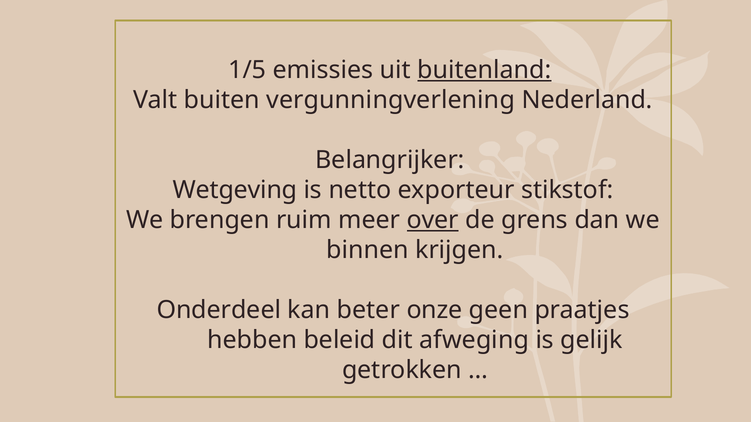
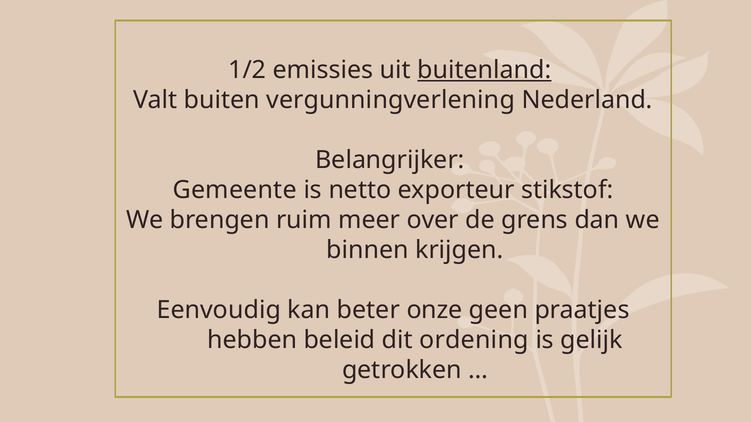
1/5: 1/5 -> 1/2
Wetgeving: Wetgeving -> Gemeente
over underline: present -> none
Onderdeel: Onderdeel -> Eenvoudig
afweging: afweging -> ordening
